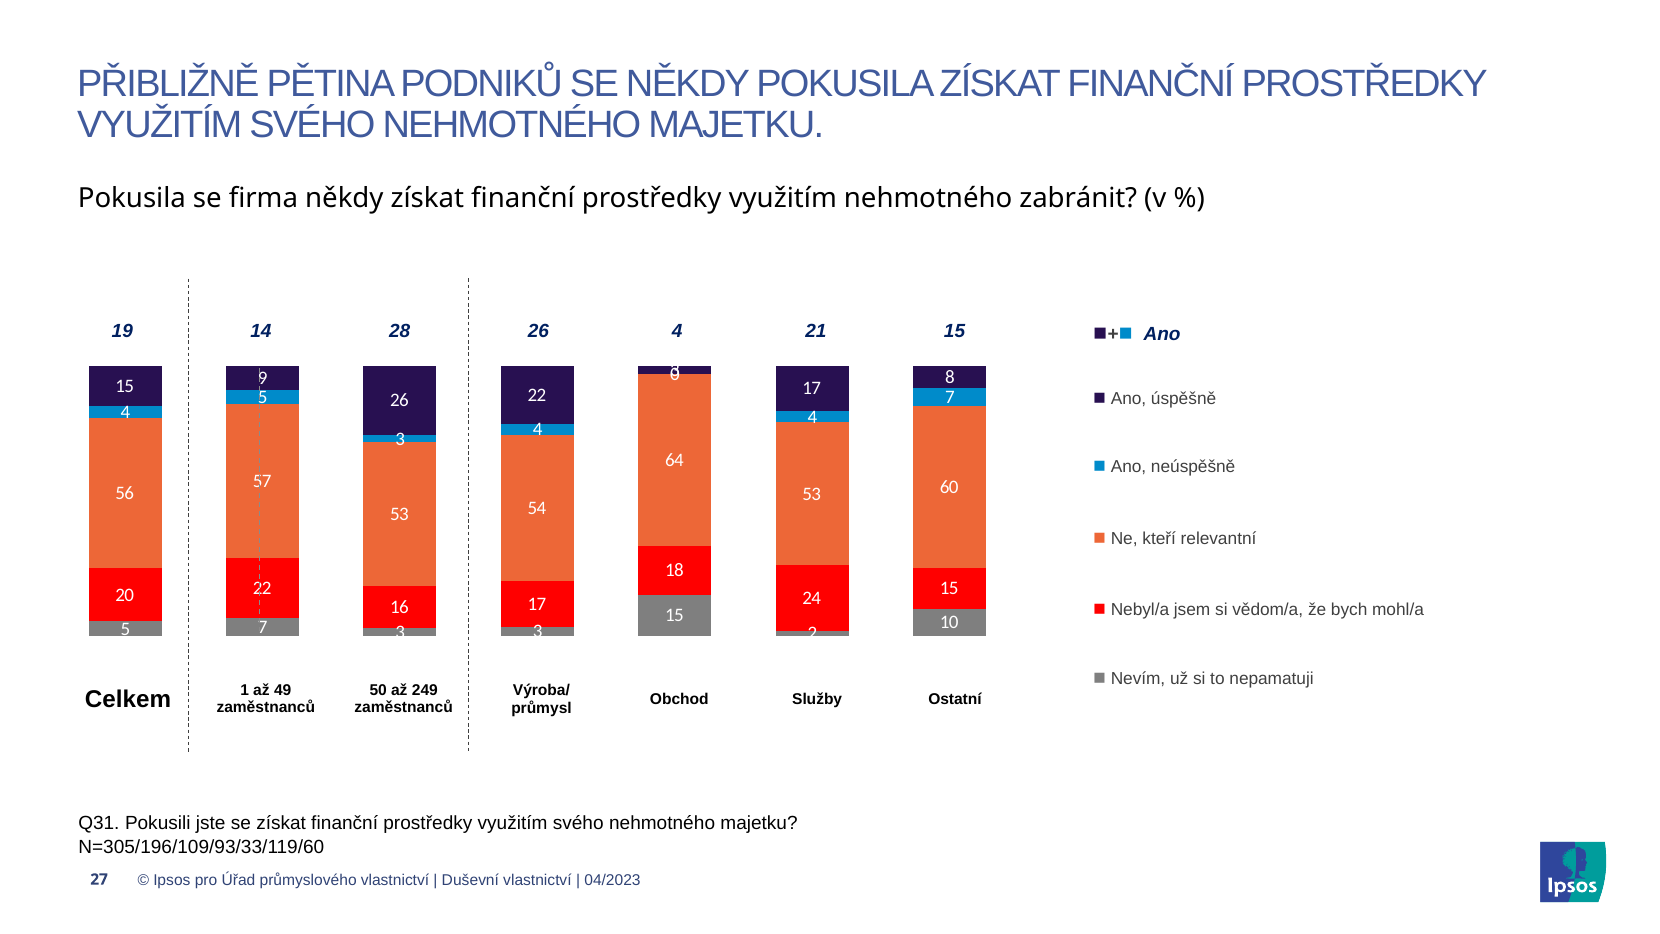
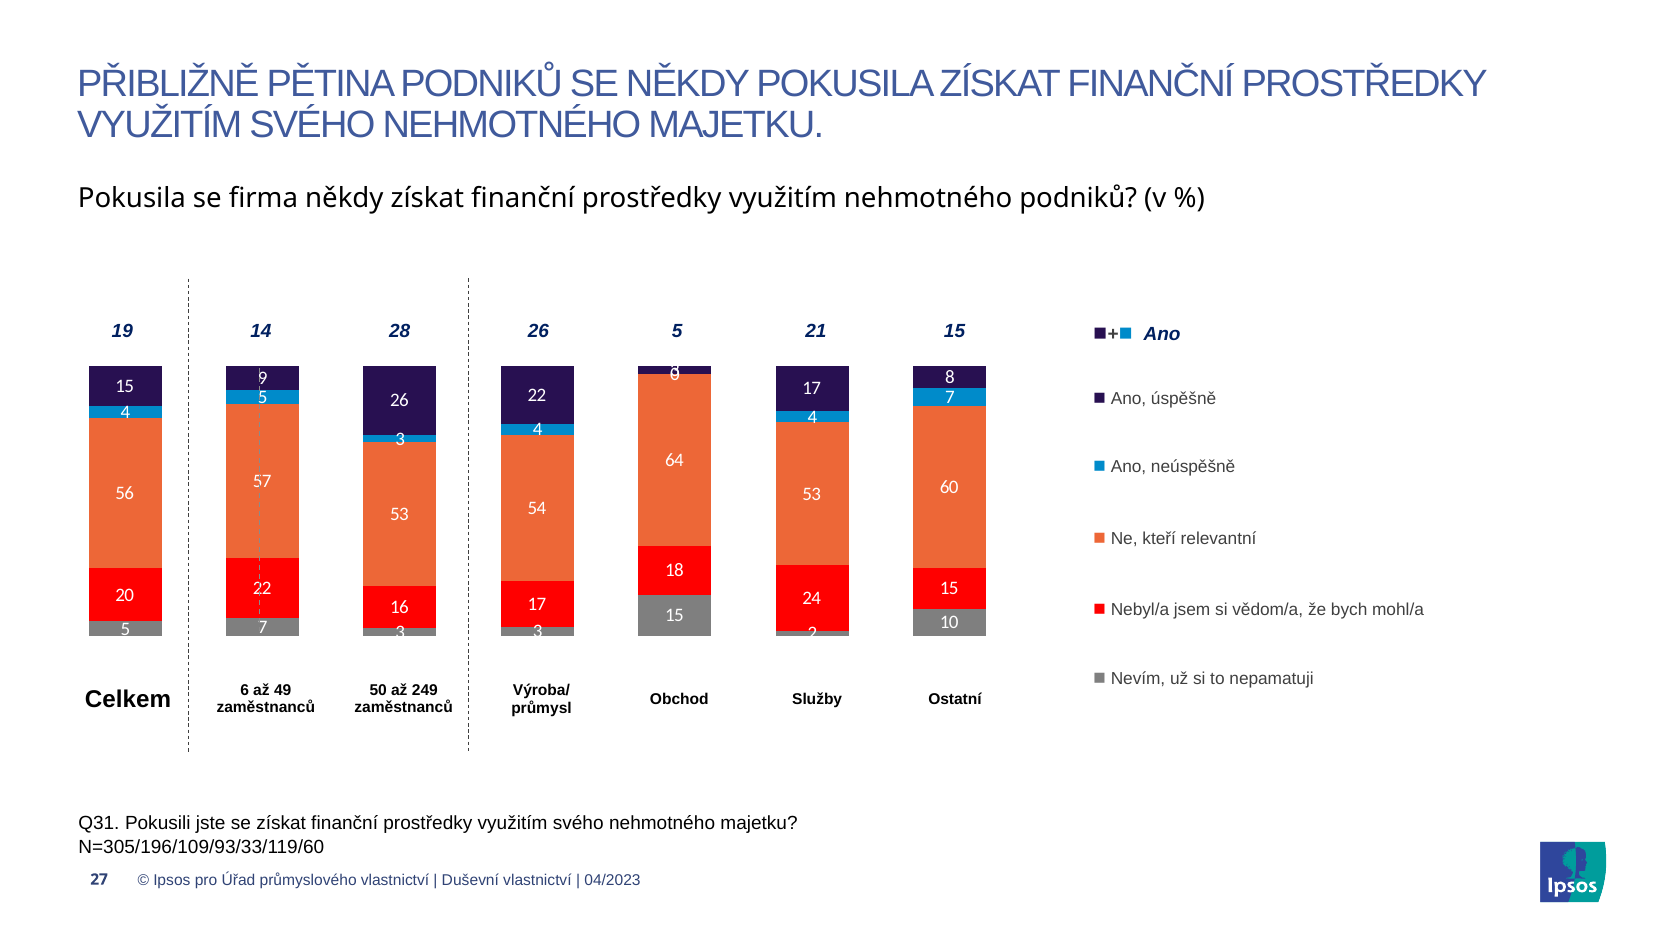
nehmotného zabránit: zabránit -> podniků
26 4: 4 -> 5
1: 1 -> 6
